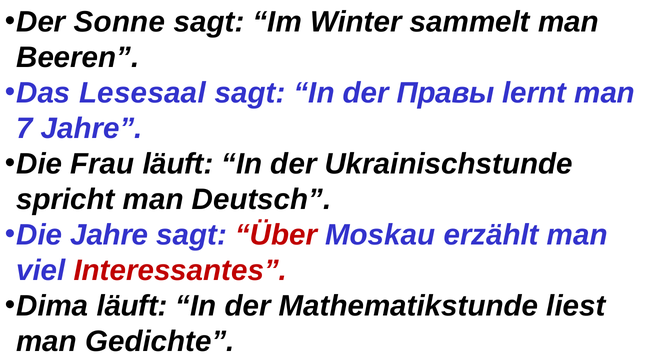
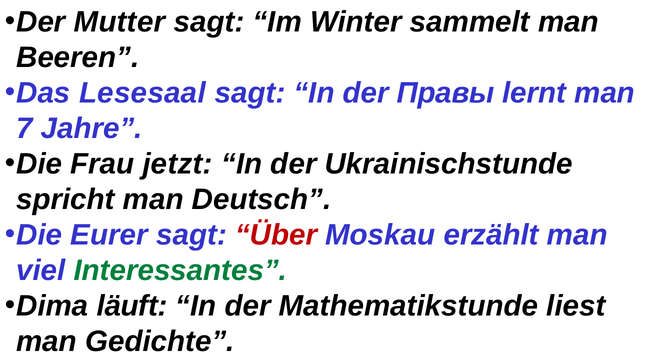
Sonne: Sonne -> Mutter
Frau läuft: läuft -> jetzt
Die Jahre: Jahre -> Eurer
Interessantes colour: red -> green
